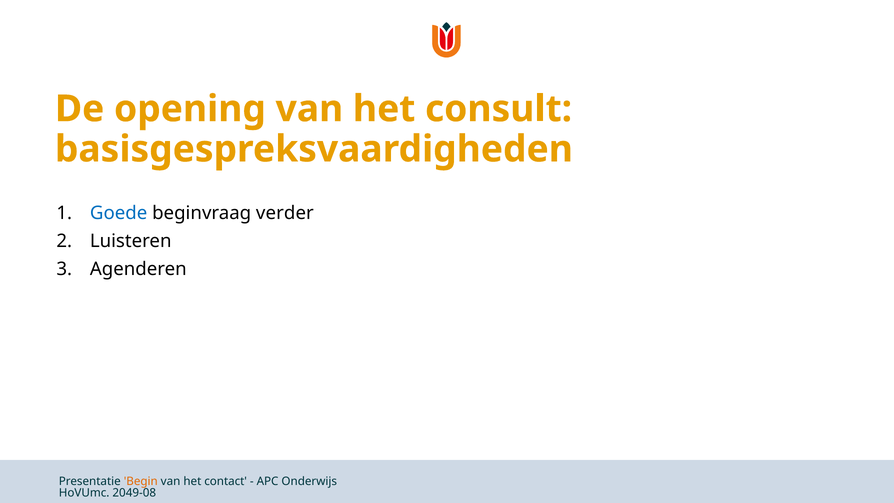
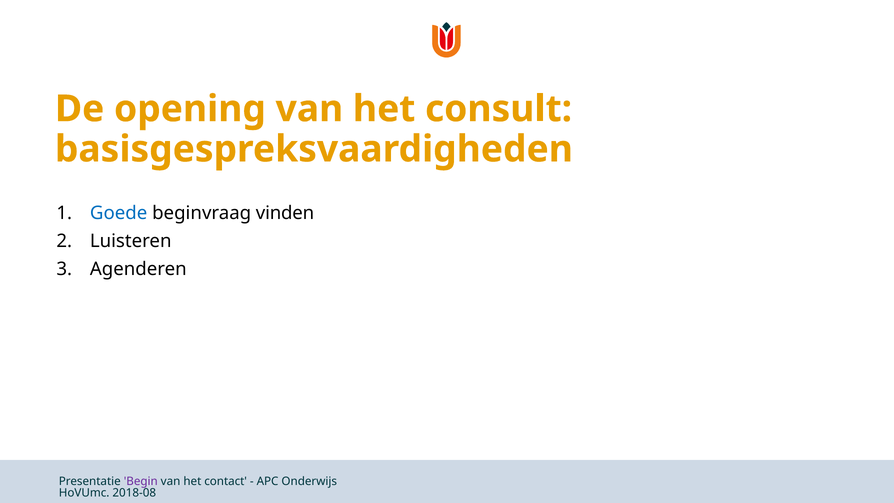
verder: verder -> vinden
Begin colour: orange -> purple
2049-08: 2049-08 -> 2018-08
